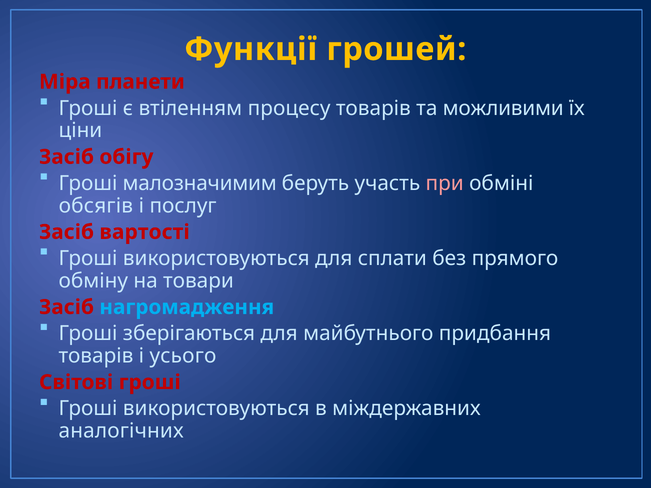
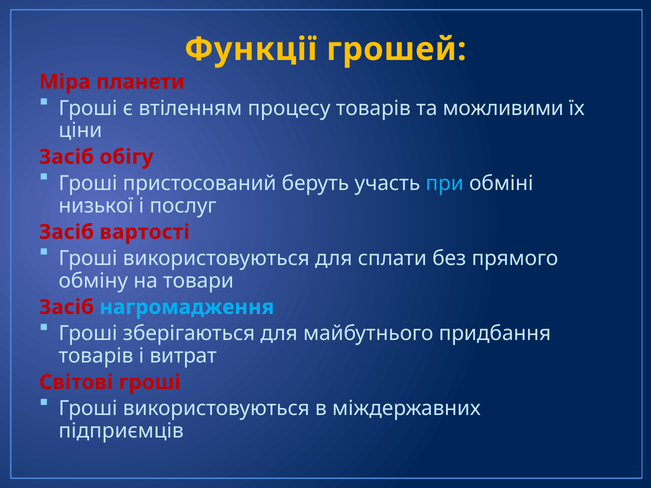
малозначимим: малозначимим -> пристосований
при colour: pink -> light blue
обсягів: обсягів -> низької
усього: усього -> витрат
аналогічних: аналогічних -> підприємців
